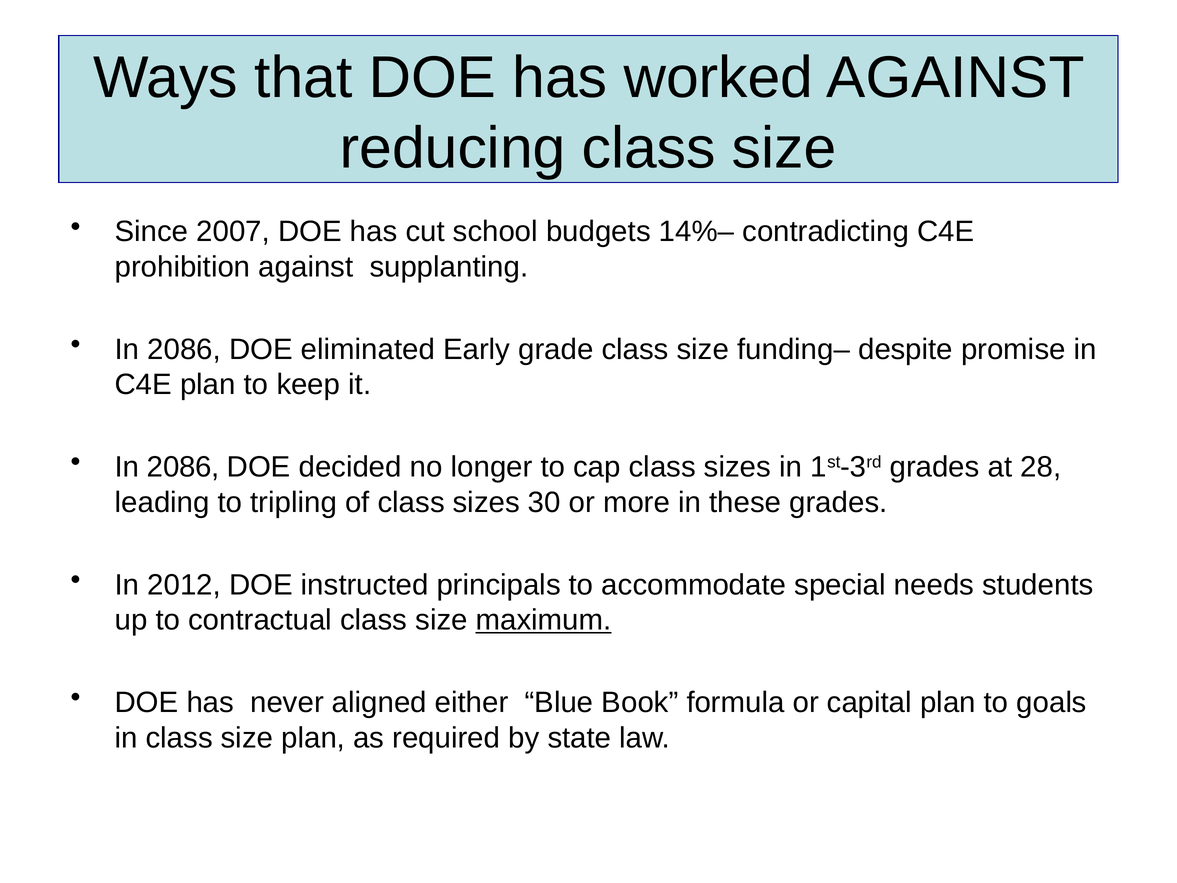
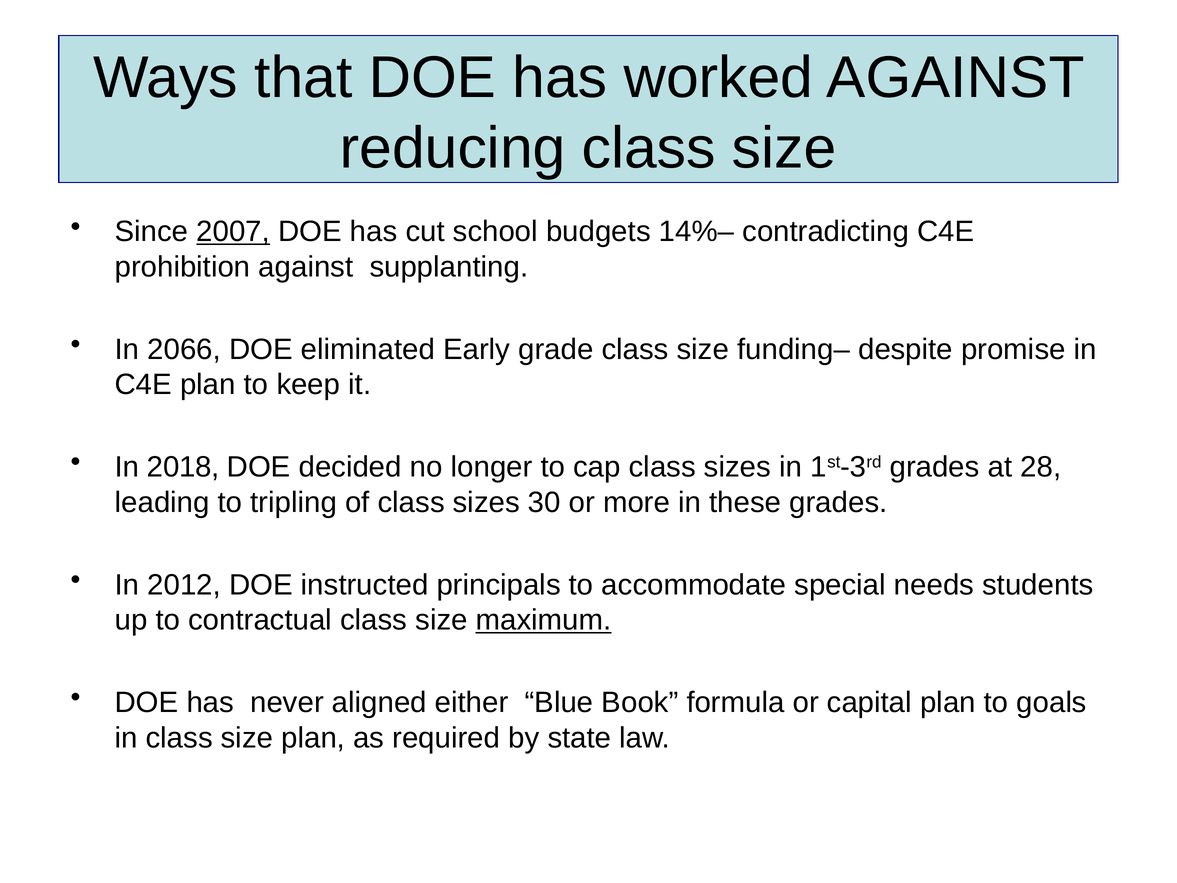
2007 underline: none -> present
2086 at (184, 349): 2086 -> 2066
2086 at (183, 467): 2086 -> 2018
